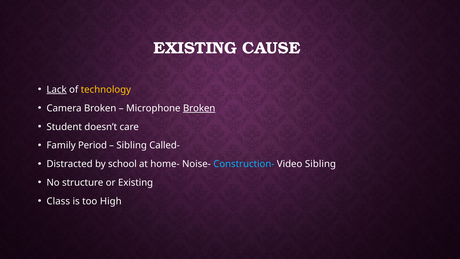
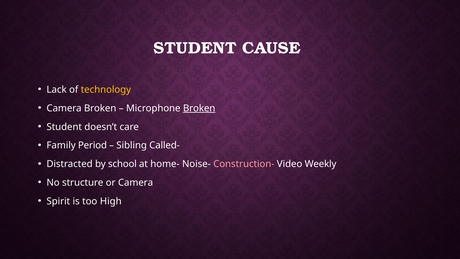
EXISTING at (195, 48): EXISTING -> STUDENT
Lack underline: present -> none
Construction- colour: light blue -> pink
Video Sibling: Sibling -> Weekly
or Existing: Existing -> Camera
Class: Class -> Spirit
